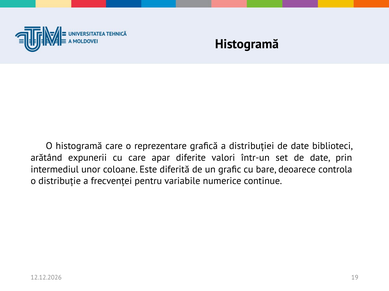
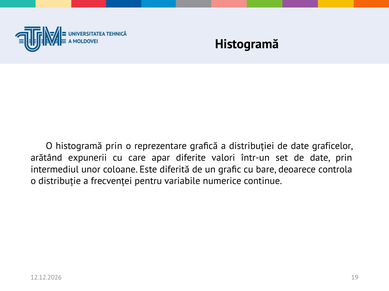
histogramă care: care -> prin
biblioteci: biblioteci -> graficelor
